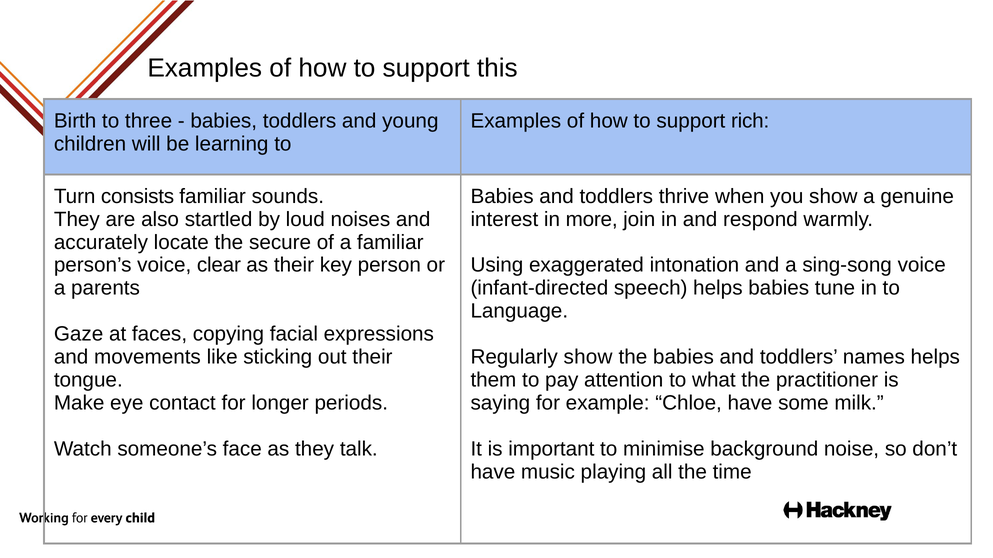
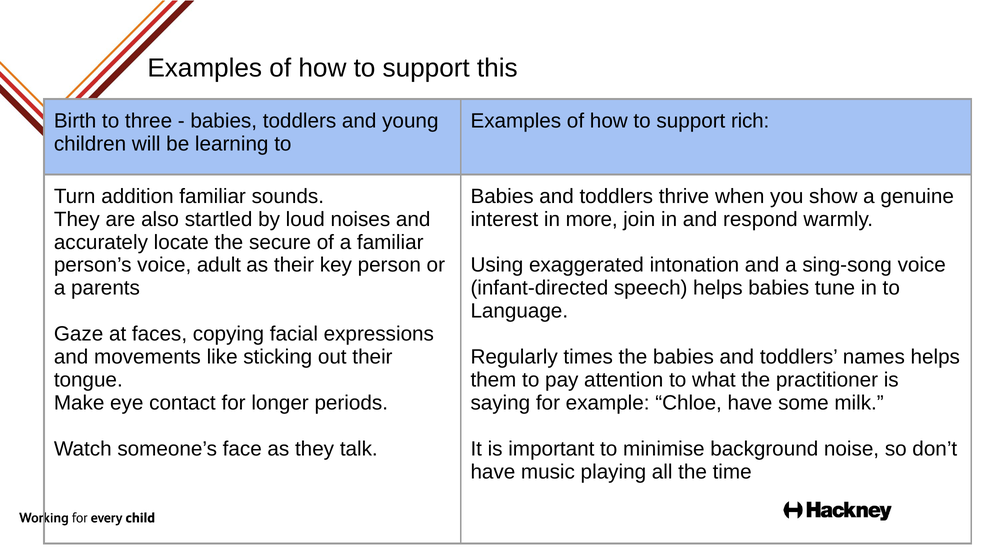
consists: consists -> addition
clear: clear -> adult
Regularly show: show -> times
